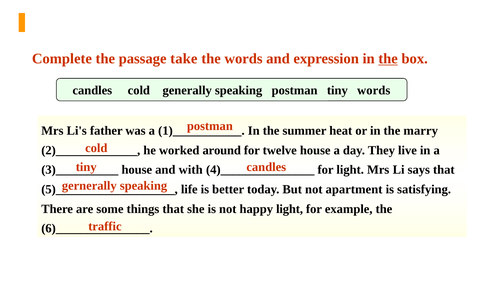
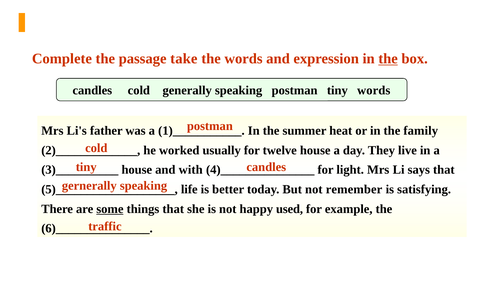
marry: marry -> family
around: around -> usually
apartment: apartment -> remember
some underline: none -> present
happy light: light -> used
